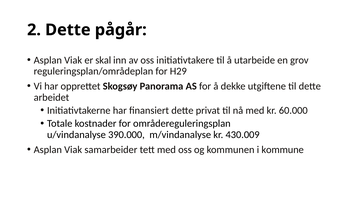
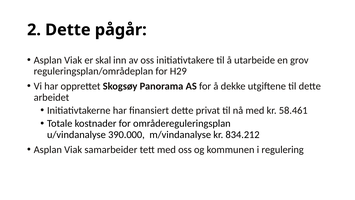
60.000: 60.000 -> 58.461
430.009: 430.009 -> 834.212
kommune: kommune -> regulering
